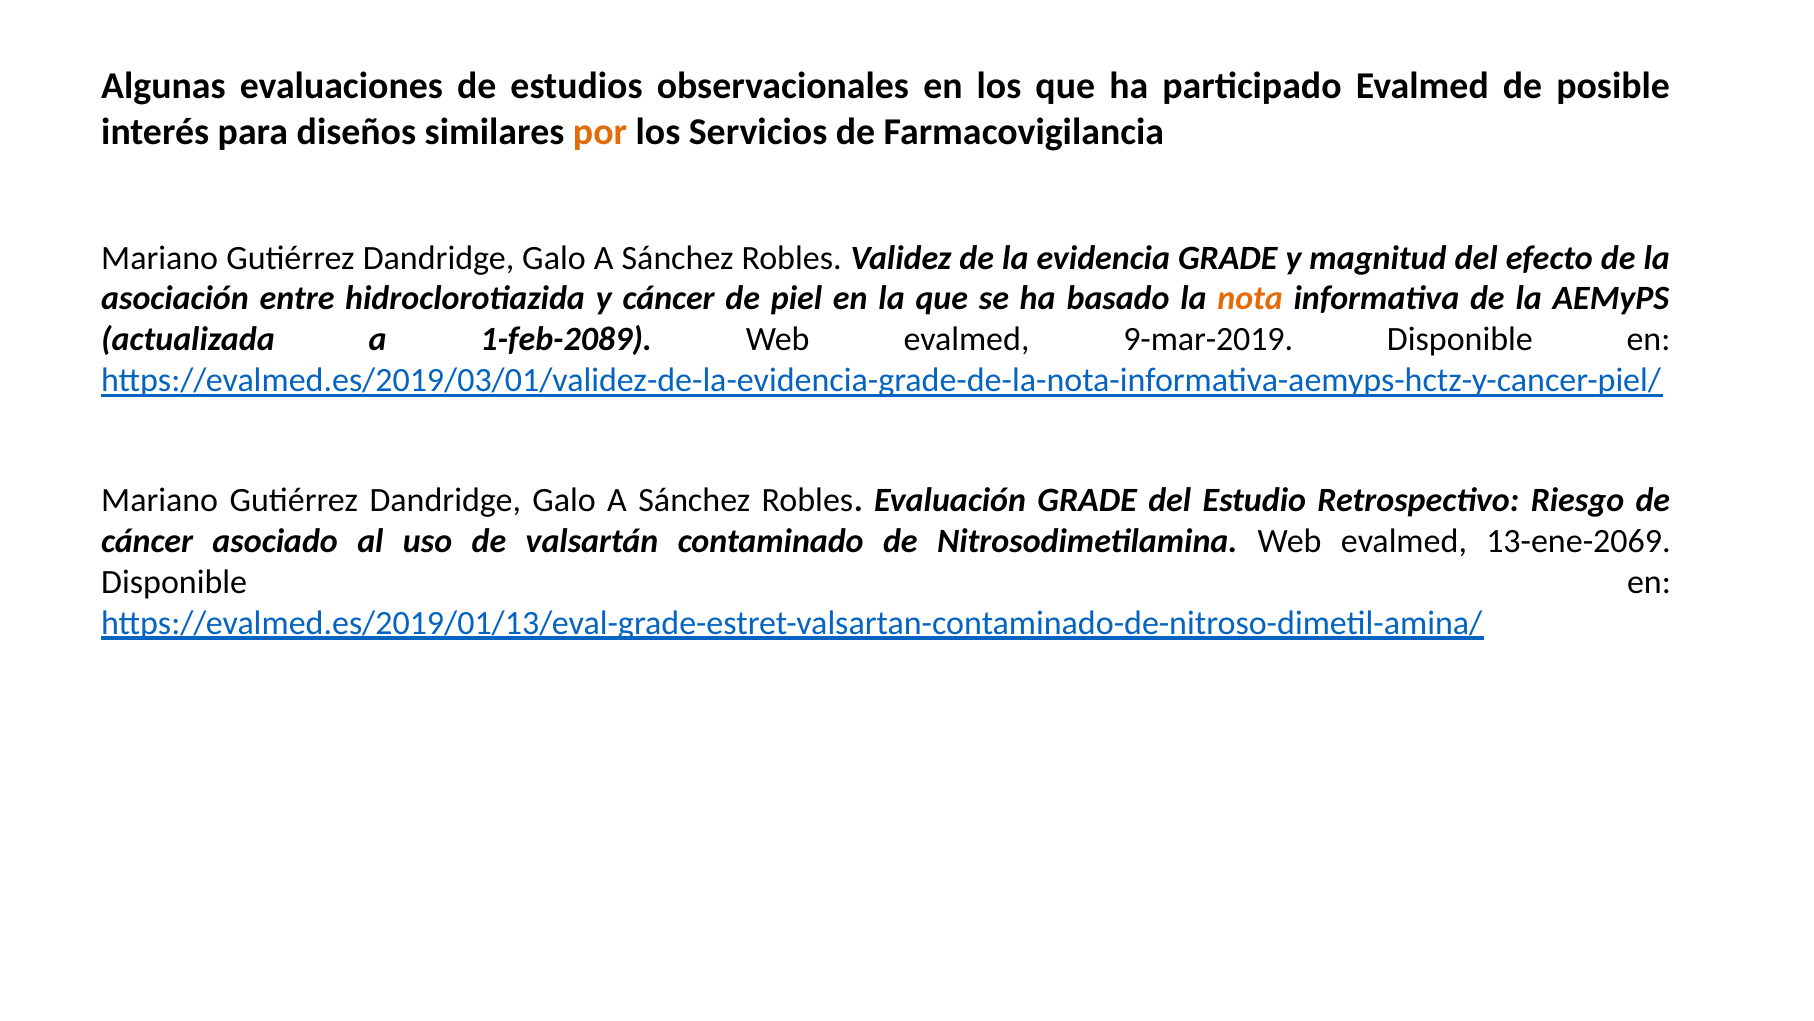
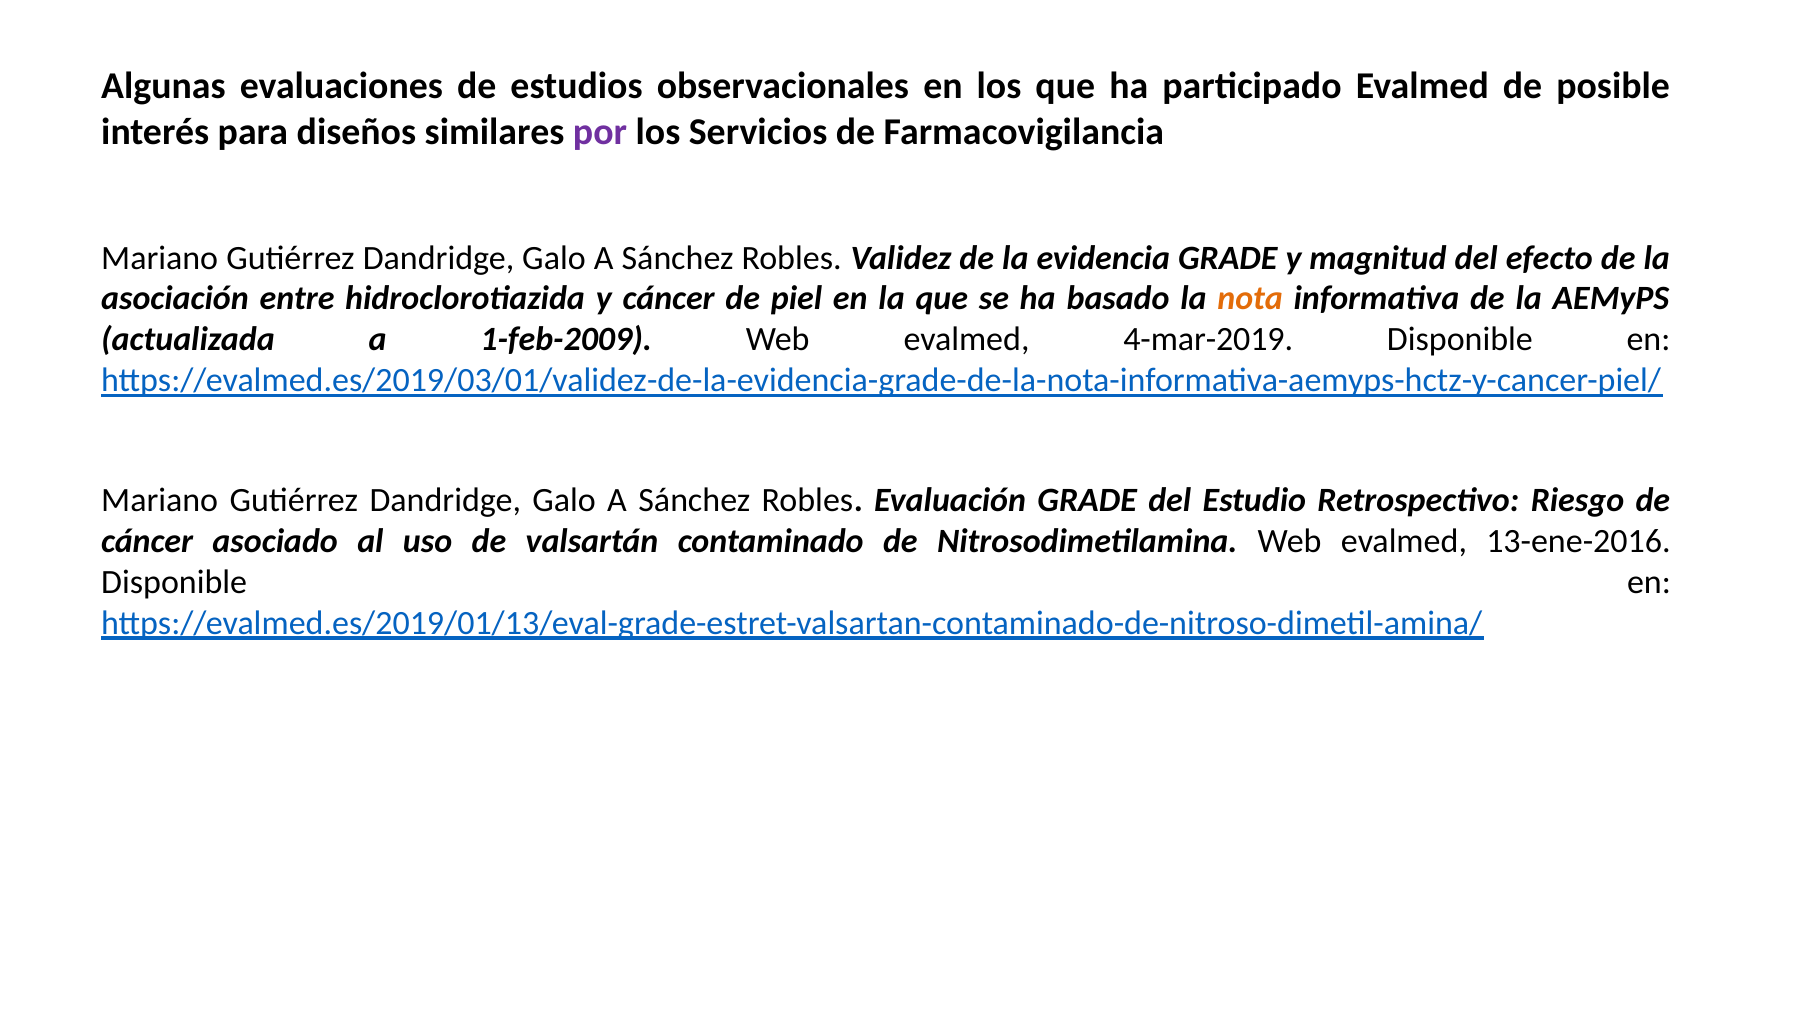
por colour: orange -> purple
1-feb-2089: 1-feb-2089 -> 1-feb-2009
9-mar-2019: 9-mar-2019 -> 4-mar-2019
13-ene-2069: 13-ene-2069 -> 13-ene-2016
